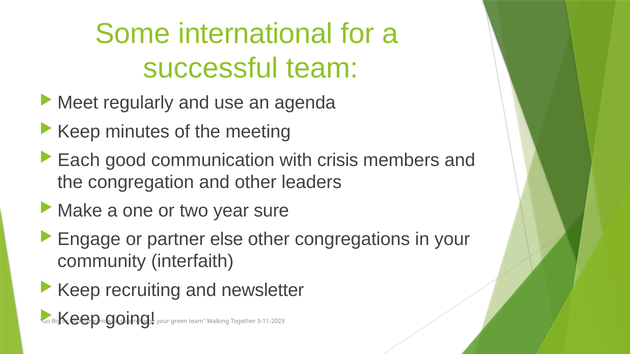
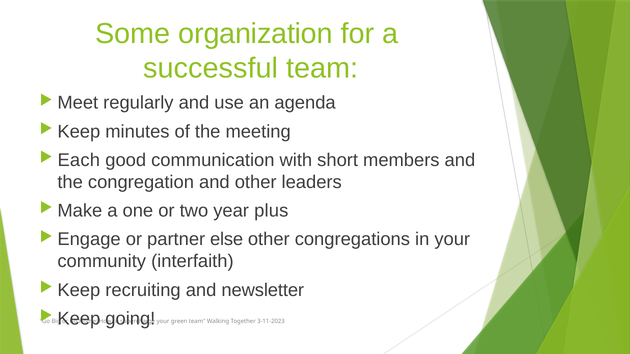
international: international -> organization
crisis: crisis -> short
sure: sure -> plus
